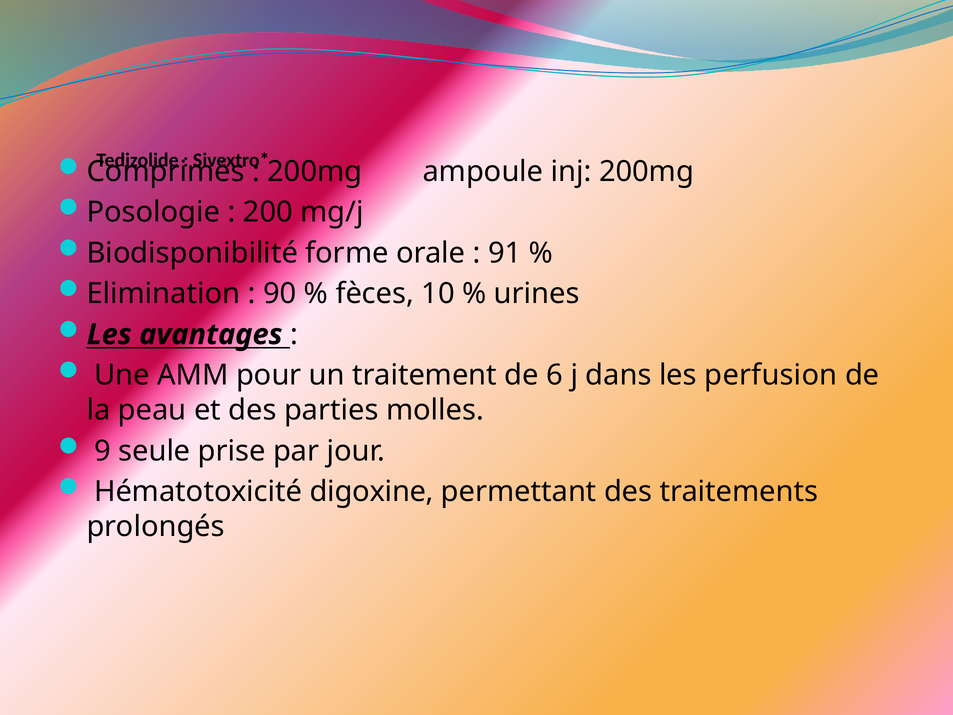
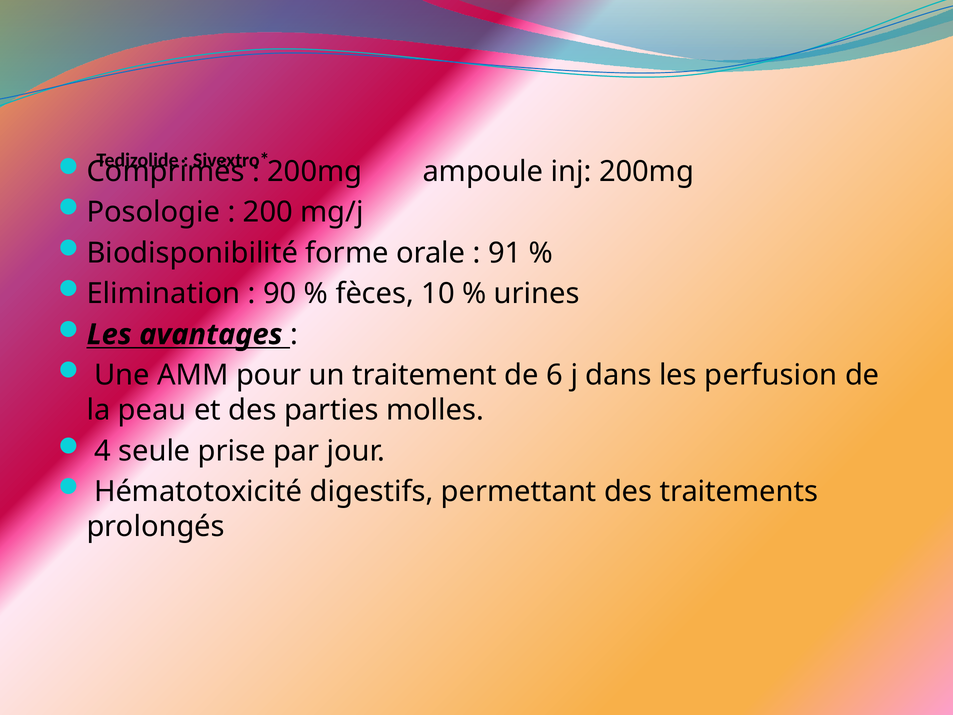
9: 9 -> 4
digoxine: digoxine -> digestifs
